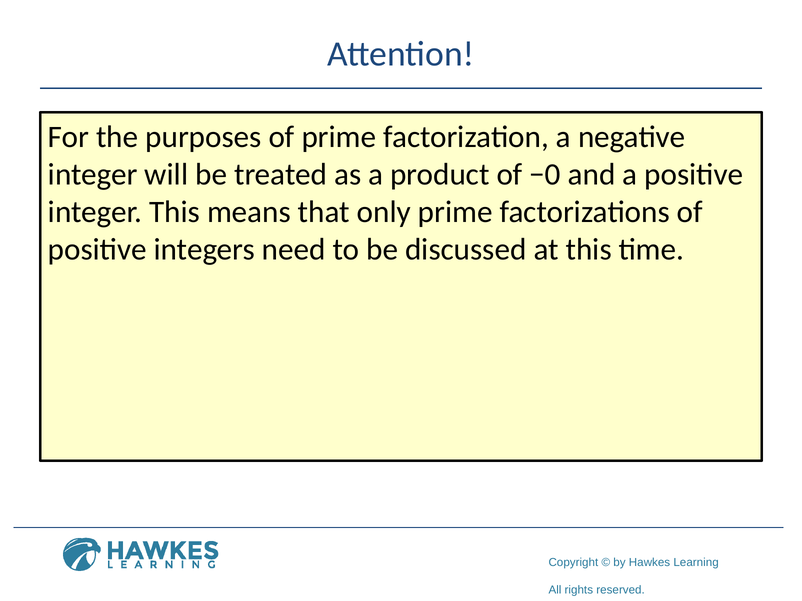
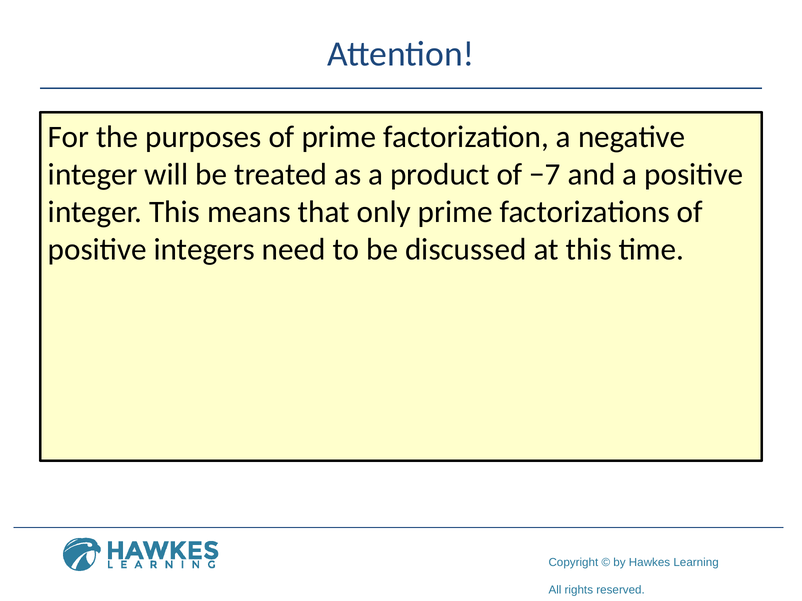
−0: −0 -> −7
